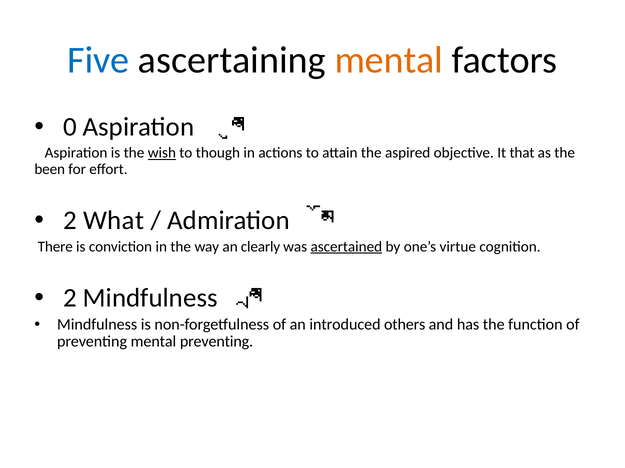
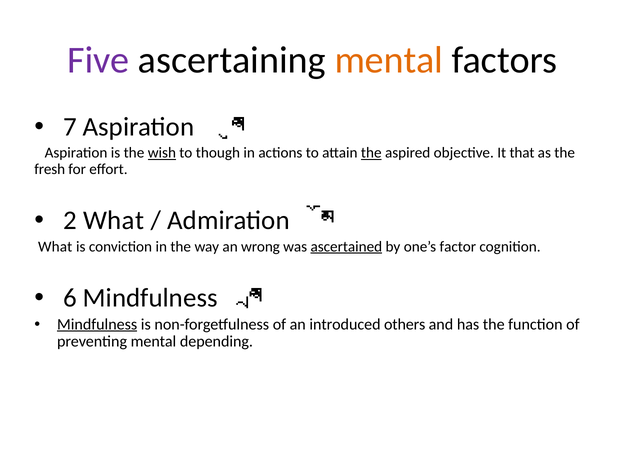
Five colour: blue -> purple
0: 0 -> 7
the at (371, 153) underline: none -> present
been: been -> fresh
There at (55, 247): There -> What
clearly: clearly -> wrong
virtue: virtue -> factor
2 at (70, 298): 2 -> 6
Mindfulness at (97, 325) underline: none -> present
mental preventing: preventing -> depending
